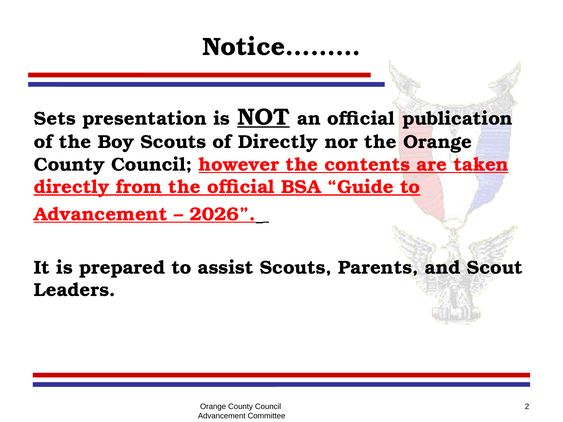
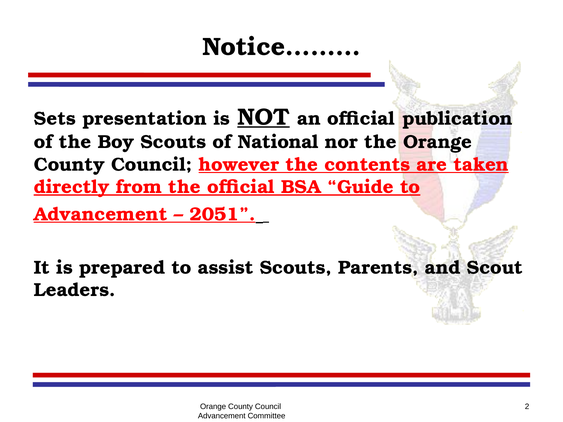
of Directly: Directly -> National
2026: 2026 -> 2051
